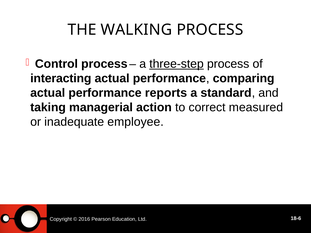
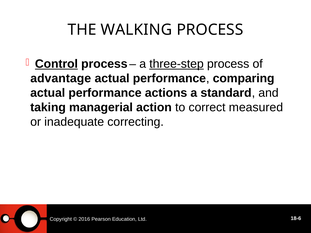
Control underline: none -> present
interacting: interacting -> advantage
reports: reports -> actions
employee: employee -> correcting
